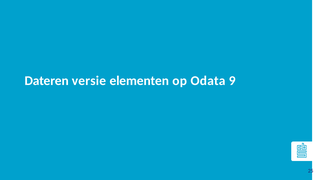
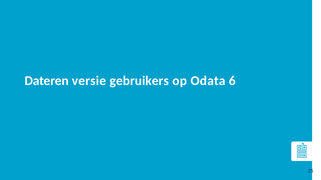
elementen: elementen -> gebruikers
9: 9 -> 6
